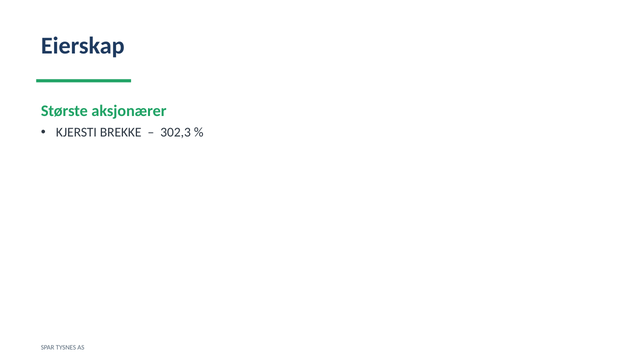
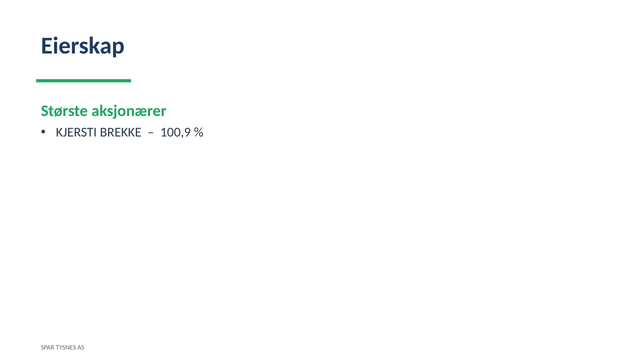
302,3: 302,3 -> 100,9
